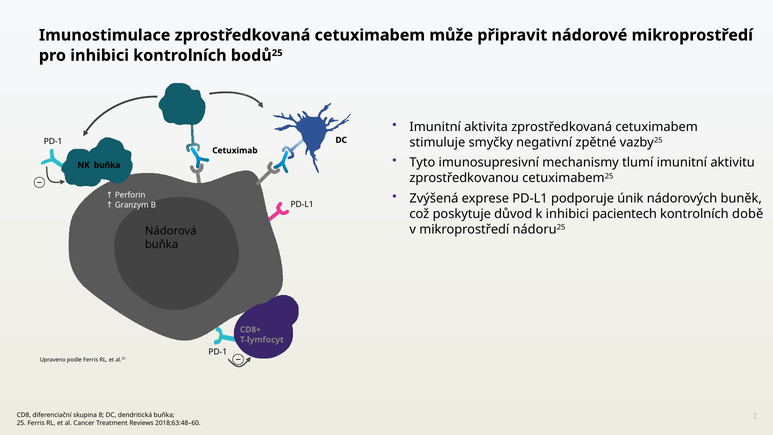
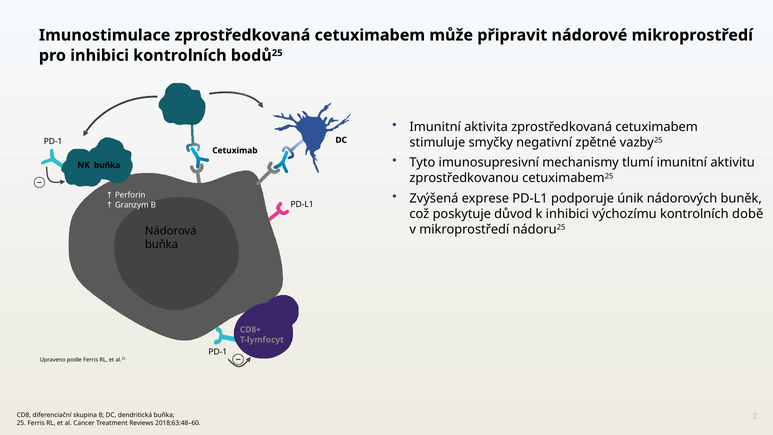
pacientech: pacientech -> výchozímu
